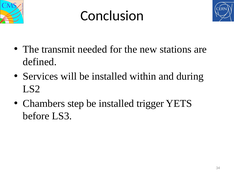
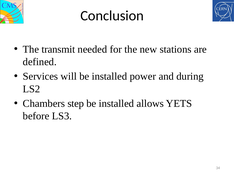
within: within -> power
trigger: trigger -> allows
